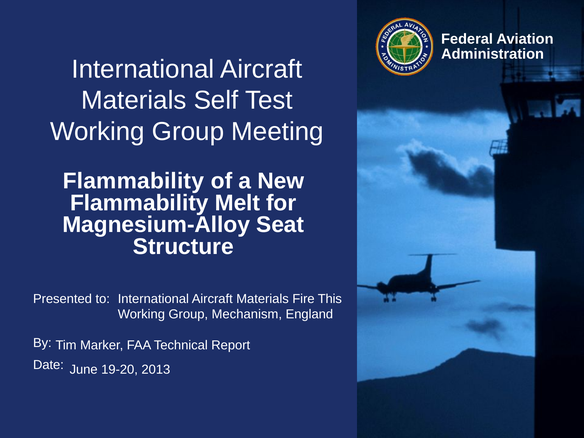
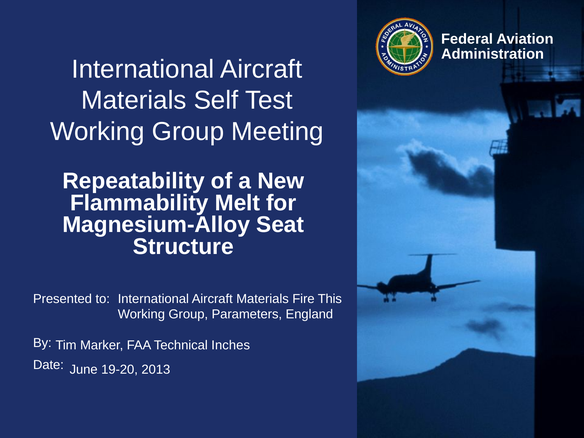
Flammability at (133, 181): Flammability -> Repeatability
Mechanism: Mechanism -> Parameters
Report: Report -> Inches
